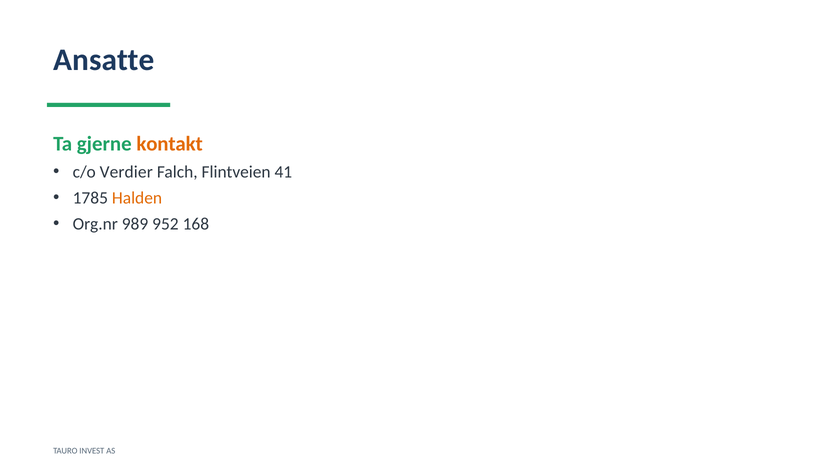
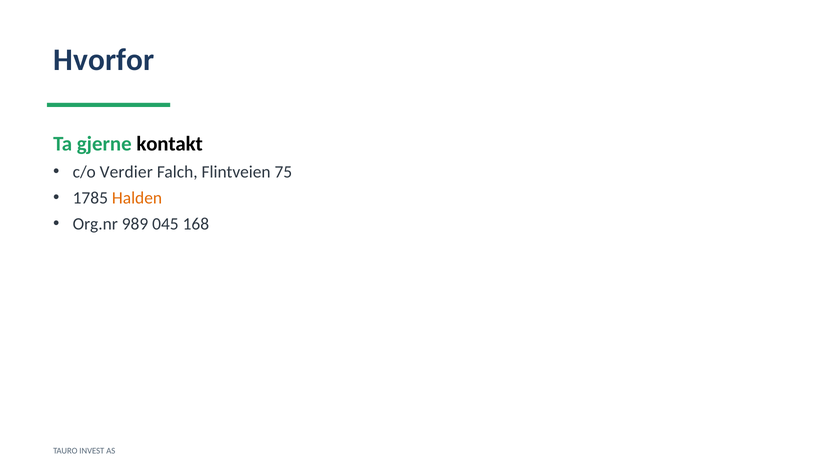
Ansatte: Ansatte -> Hvorfor
kontakt colour: orange -> black
41: 41 -> 75
952: 952 -> 045
